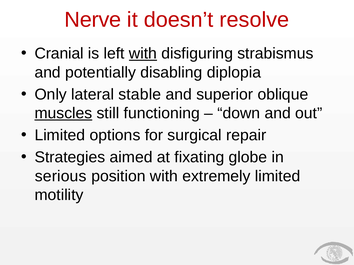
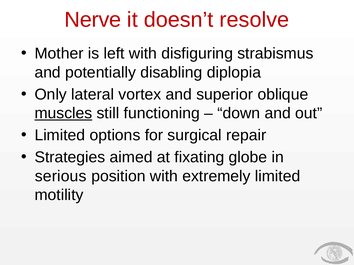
Cranial: Cranial -> Mother
with at (143, 54) underline: present -> none
stable: stable -> vortex
